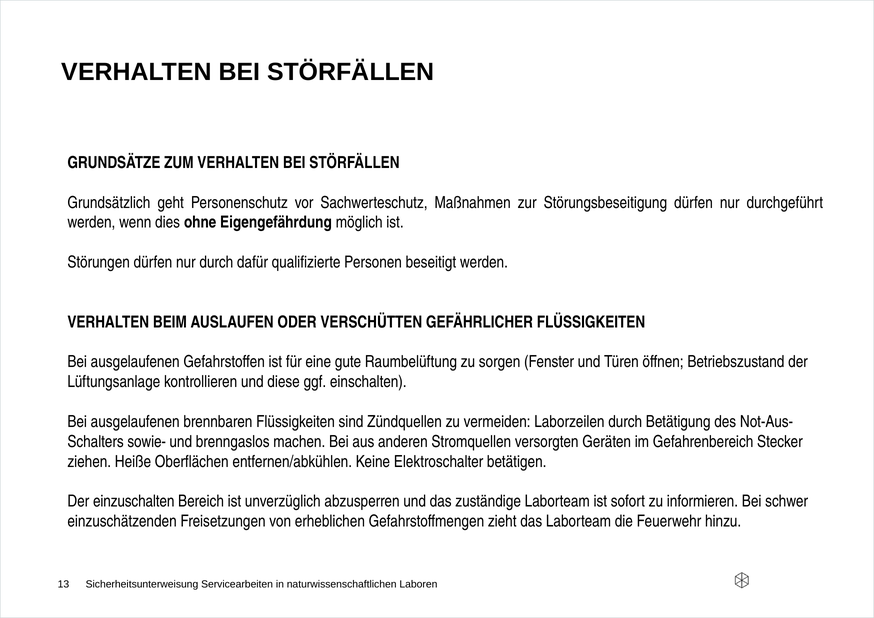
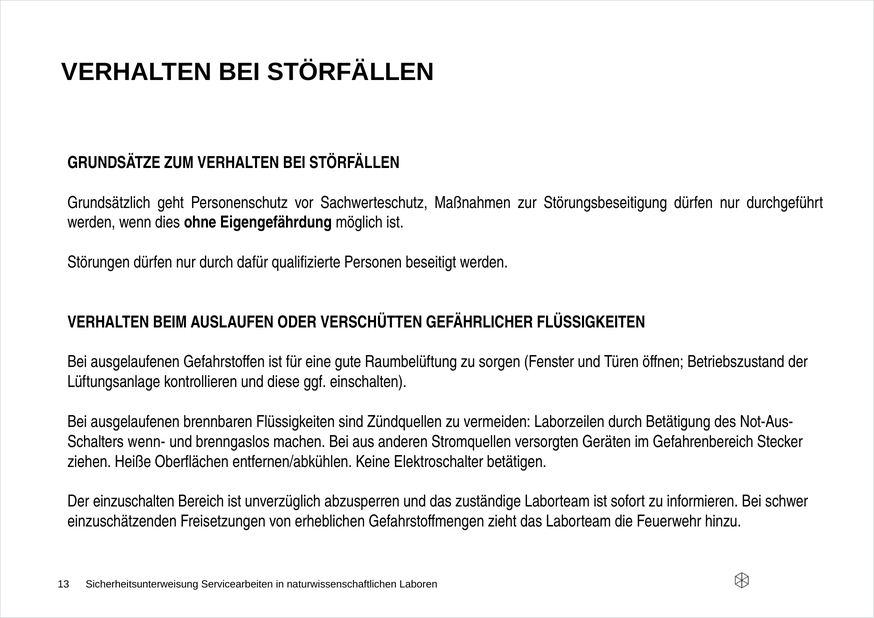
sowie-: sowie- -> wenn-
